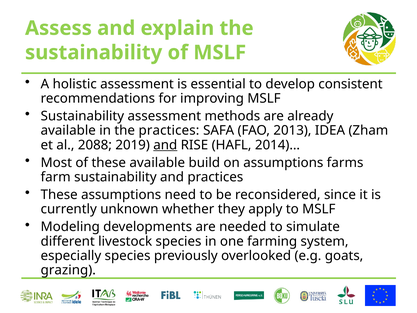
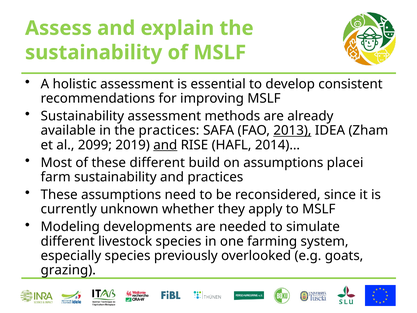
2013 underline: none -> present
2088: 2088 -> 2099
these available: available -> different
farms: farms -> placei
